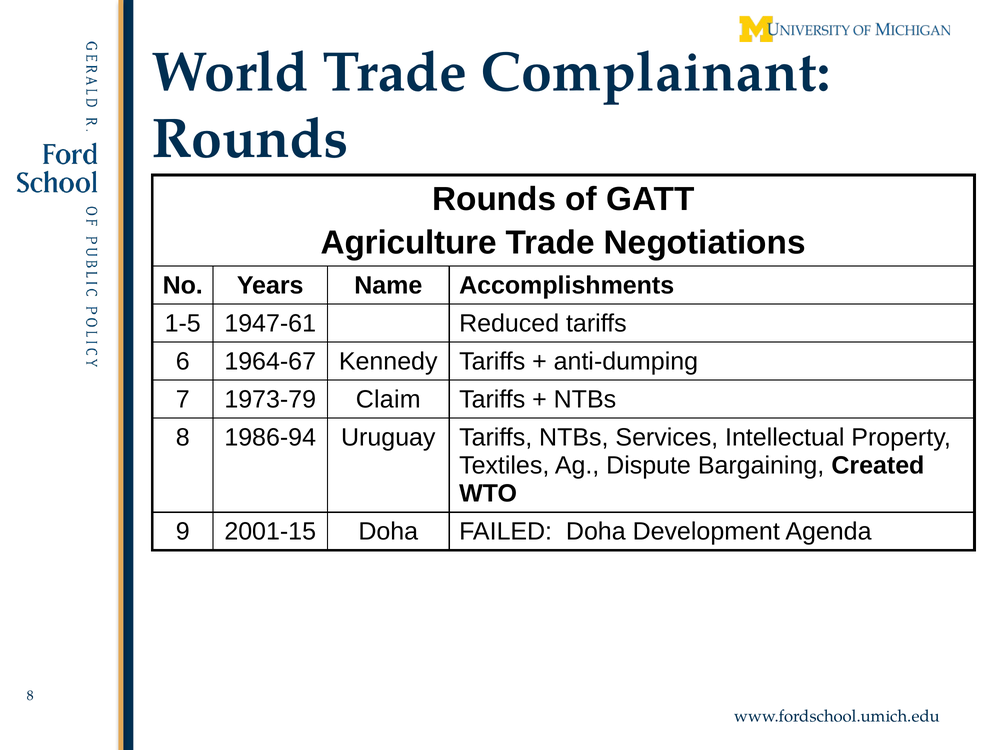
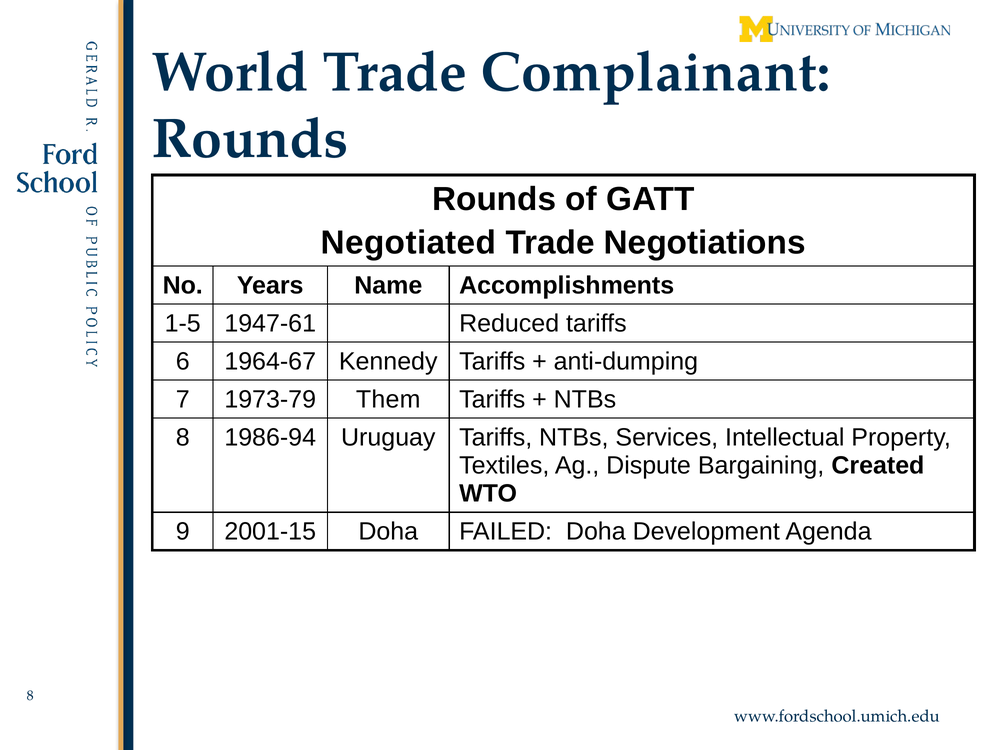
Agriculture: Agriculture -> Negotiated
Claim: Claim -> Them
